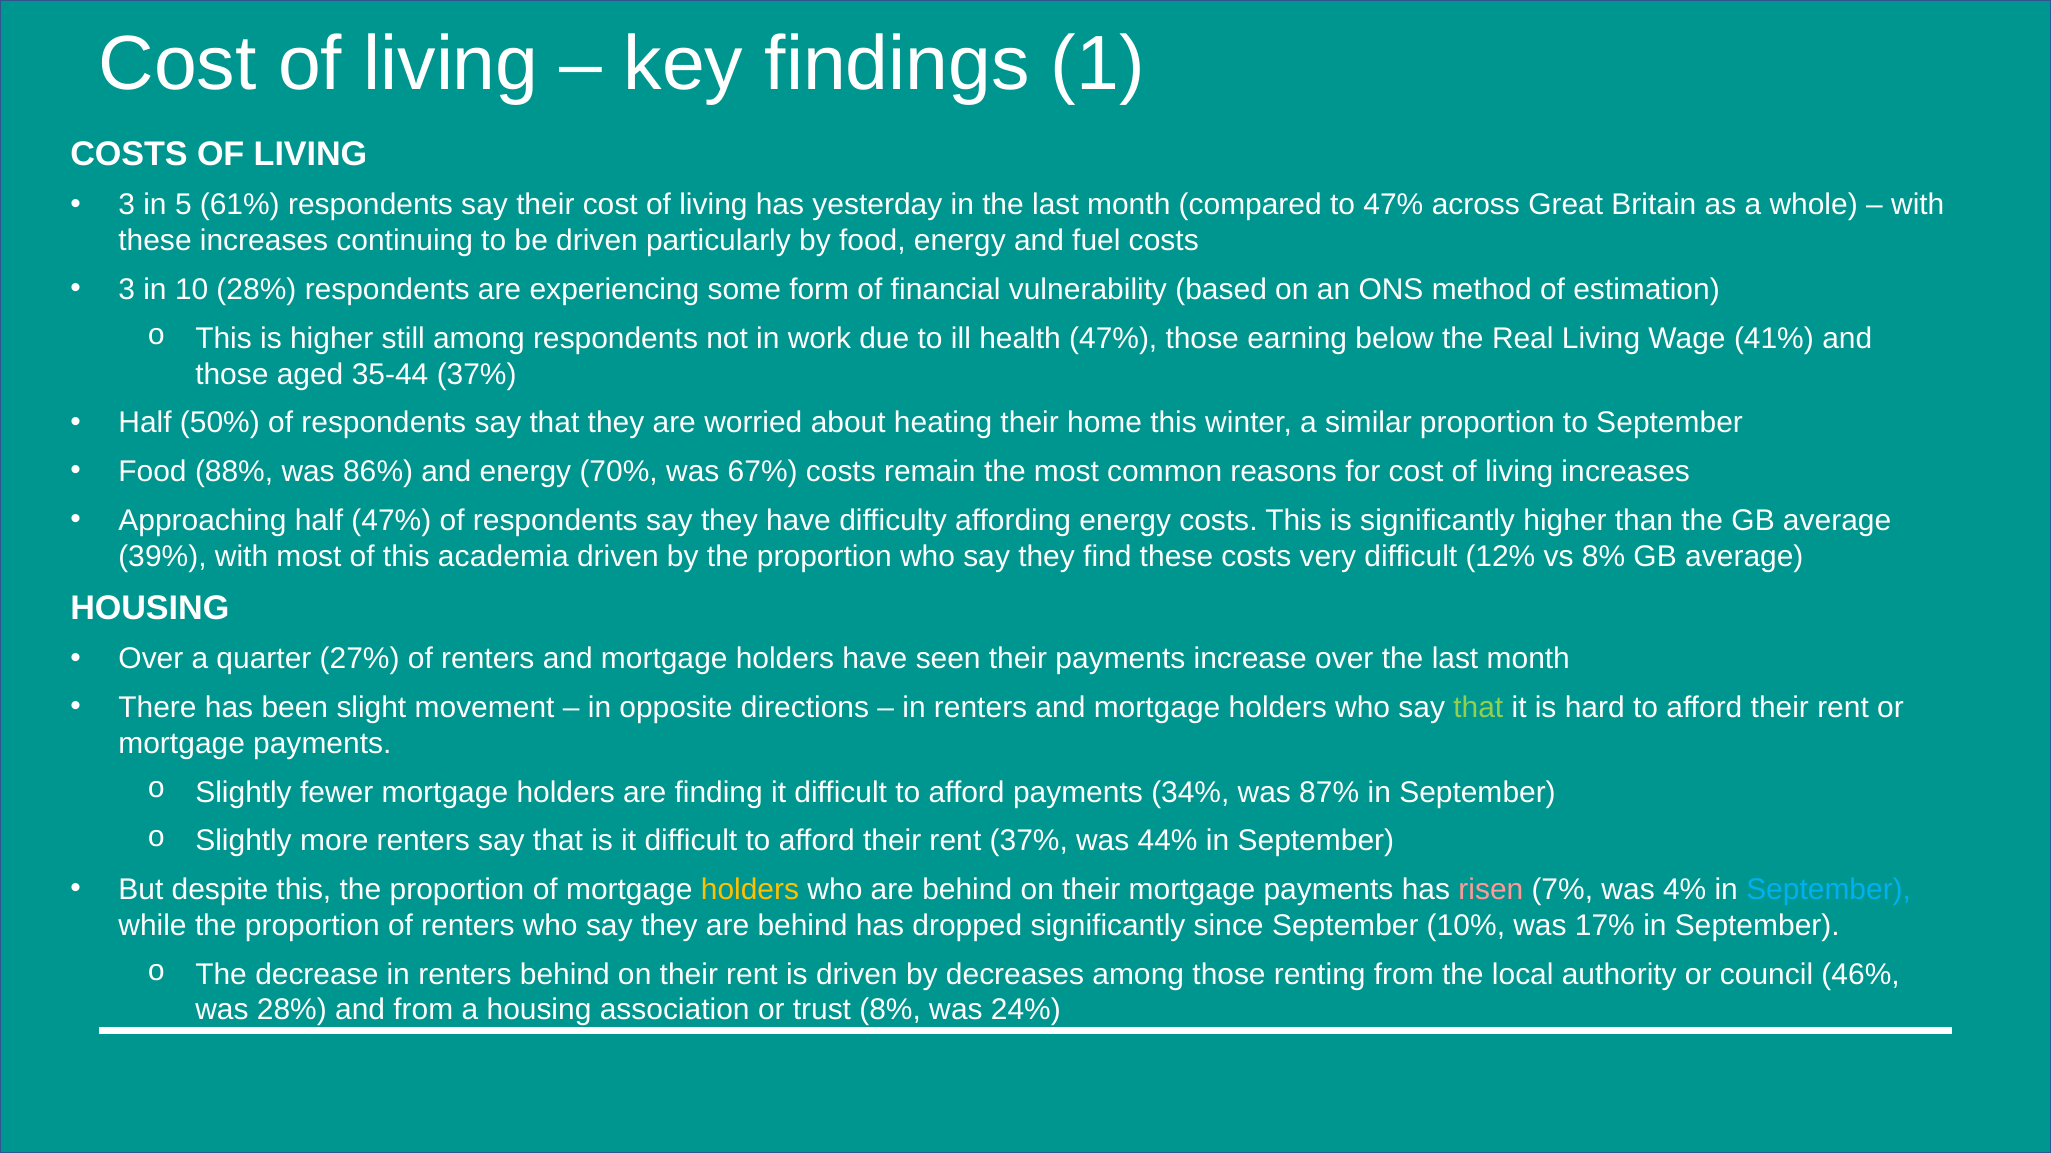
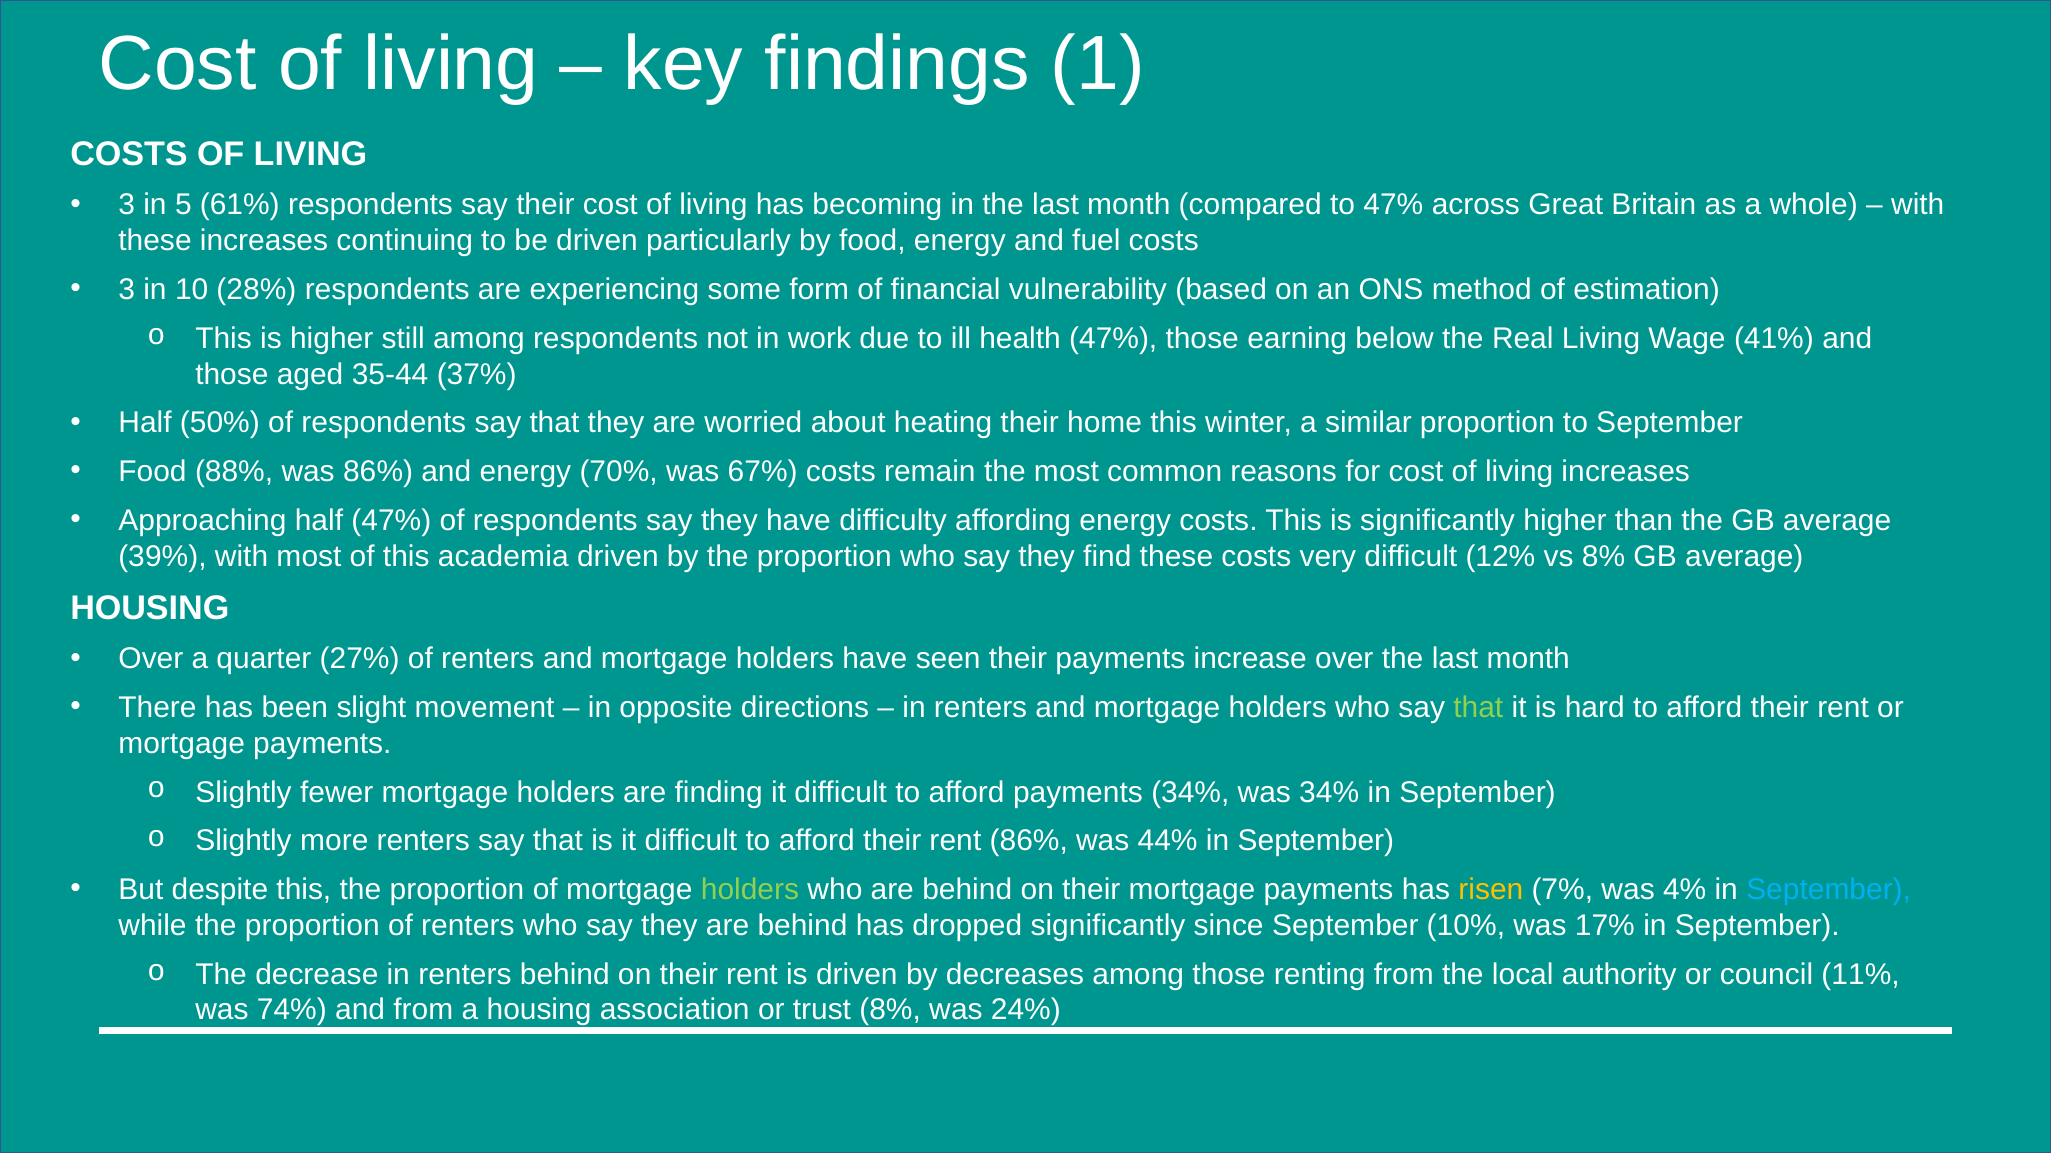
yesterday: yesterday -> becoming
was 87%: 87% -> 34%
rent 37%: 37% -> 86%
holders at (750, 890) colour: yellow -> light green
risen colour: pink -> yellow
46%: 46% -> 11%
was 28%: 28% -> 74%
